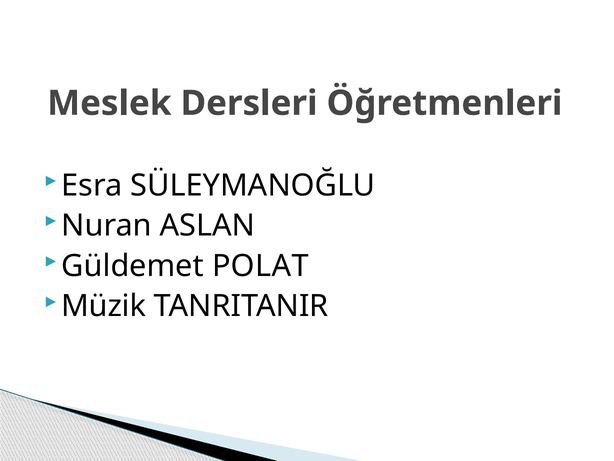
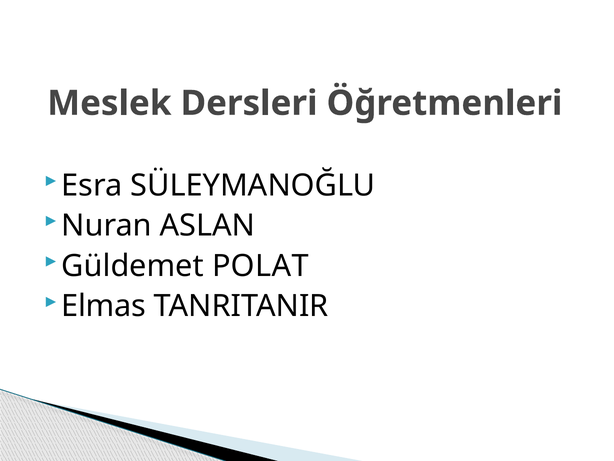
Müzik: Müzik -> Elmas
